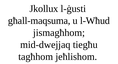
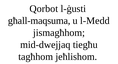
Jkollux: Jkollux -> Qorbot
l-Wħud: l-Wħud -> l-Medd
